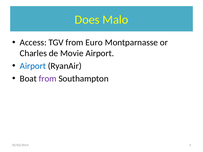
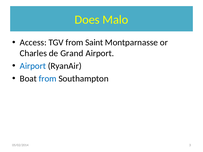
Euro: Euro -> Saint
Movie: Movie -> Grand
from at (48, 79) colour: purple -> blue
